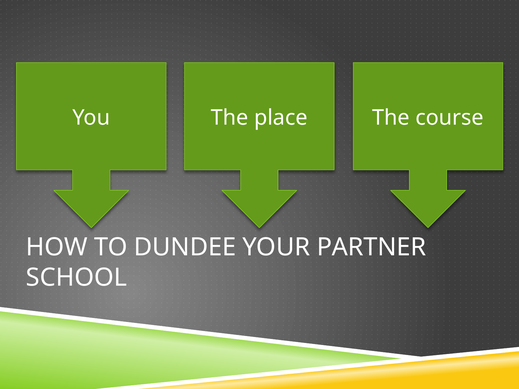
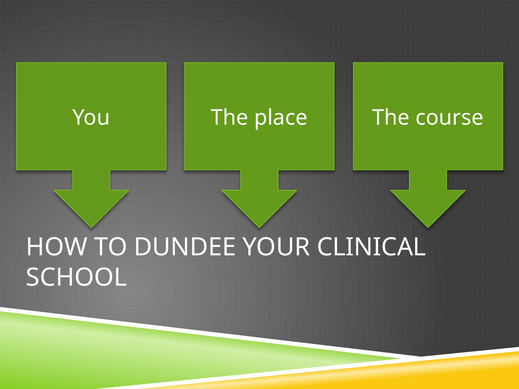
PARTNER: PARTNER -> CLINICAL
